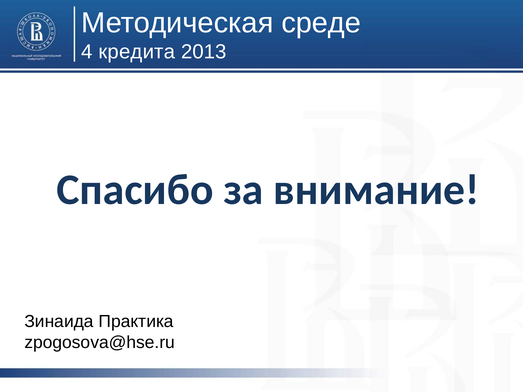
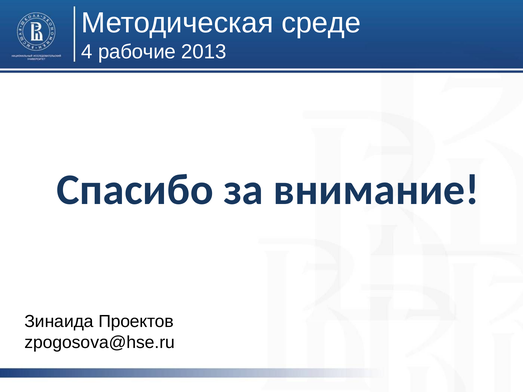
кредита: кредита -> рабочие
Практика: Практика -> Проектов
